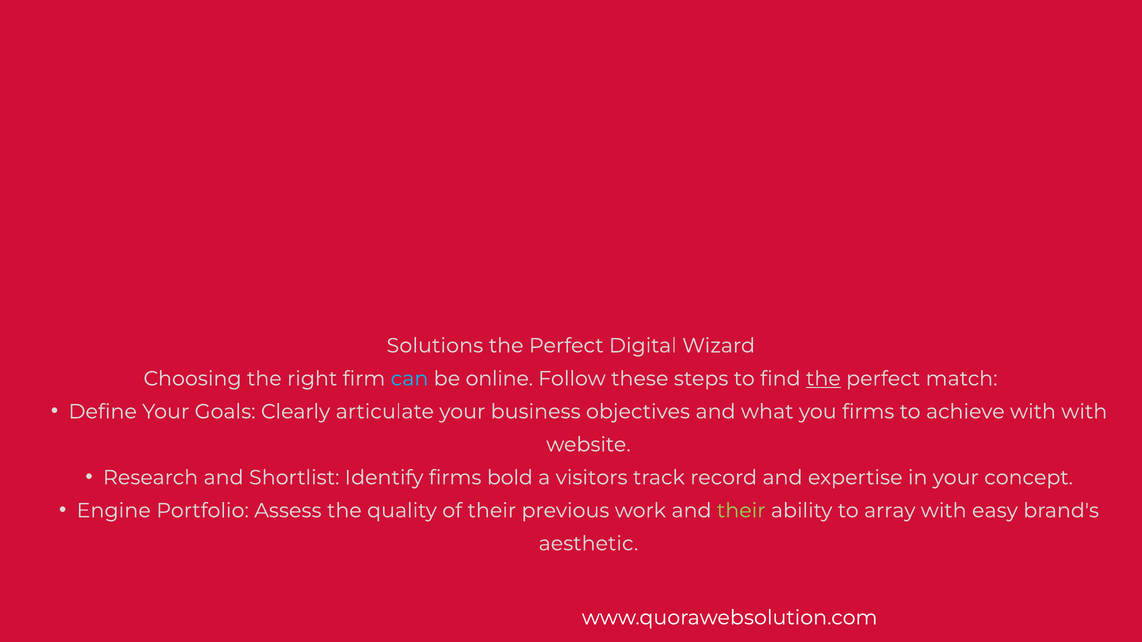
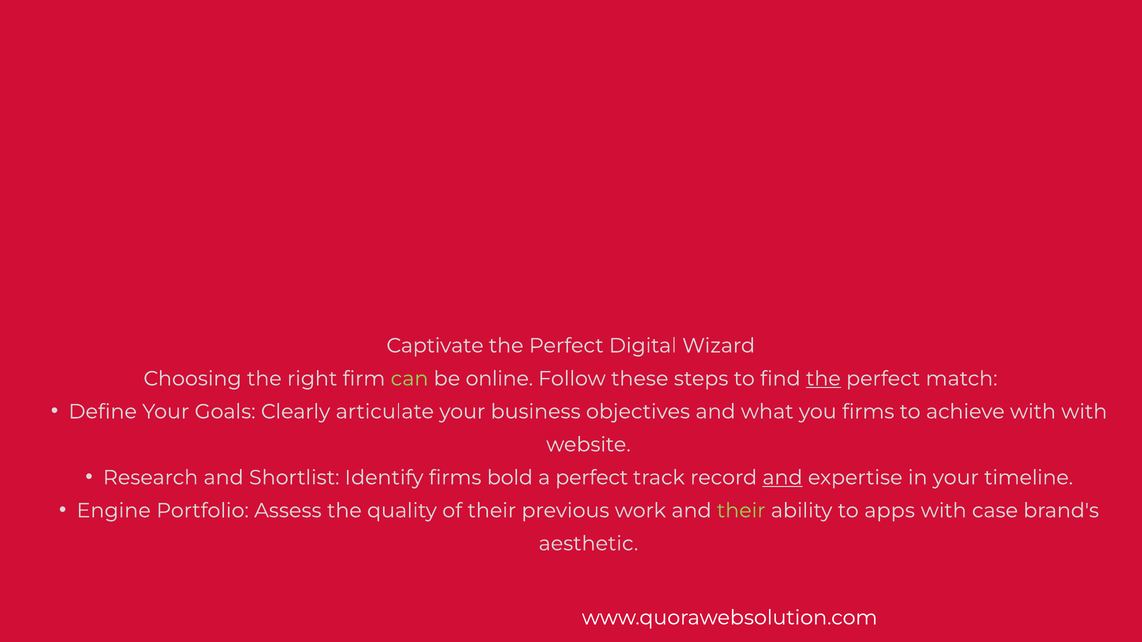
Solutions: Solutions -> Captivate
can colour: light blue -> light green
a visitors: visitors -> perfect
and at (782, 478) underline: none -> present
concept: concept -> timeline
array: array -> apps
easy: easy -> case
